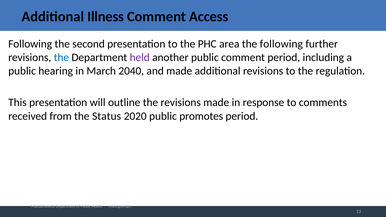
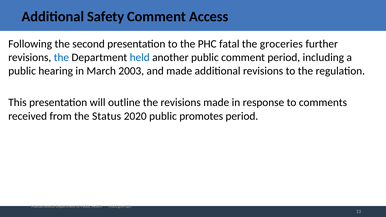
Illness: Illness -> Safety
area: area -> fatal
the following: following -> groceries
held colour: purple -> blue
2040: 2040 -> 2003
